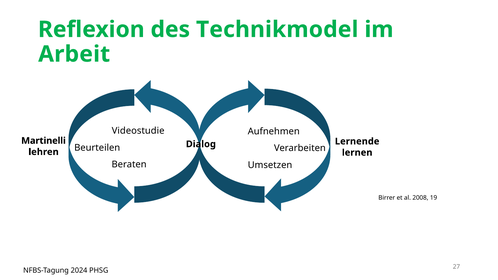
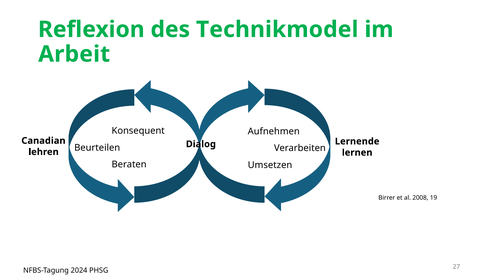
Videostudie: Videostudie -> Konsequent
Martinelli: Martinelli -> Canadian
